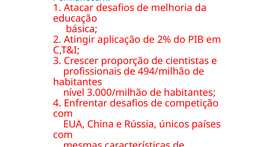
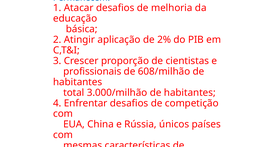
494/milhão: 494/milhão -> 608/milhão
nível: nível -> total
